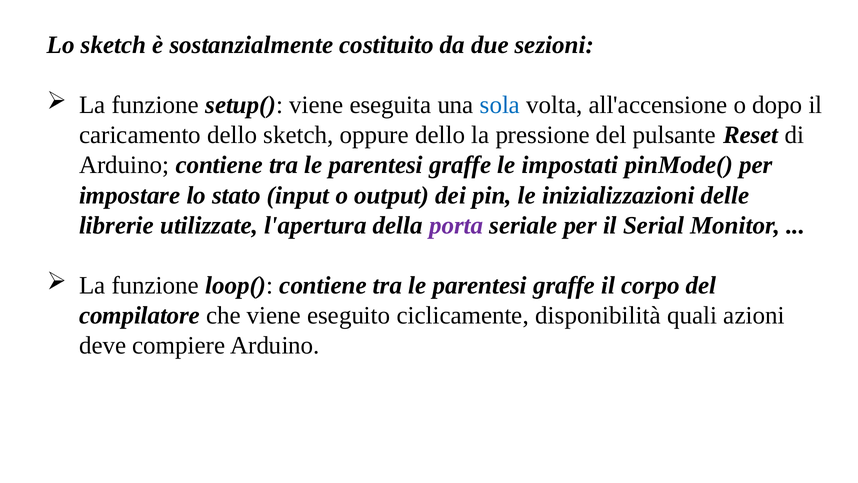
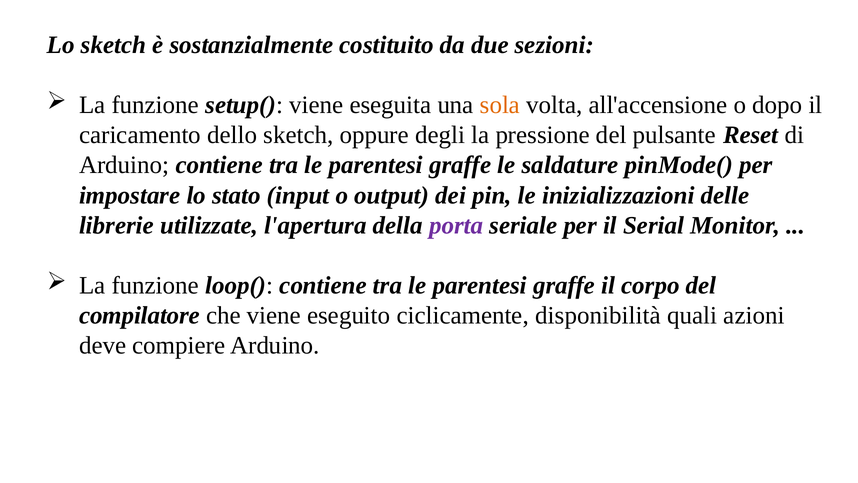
sola colour: blue -> orange
oppure dello: dello -> degli
impostati: impostati -> saldature
